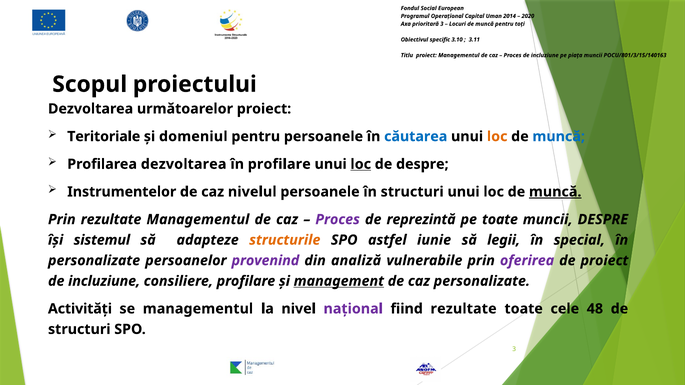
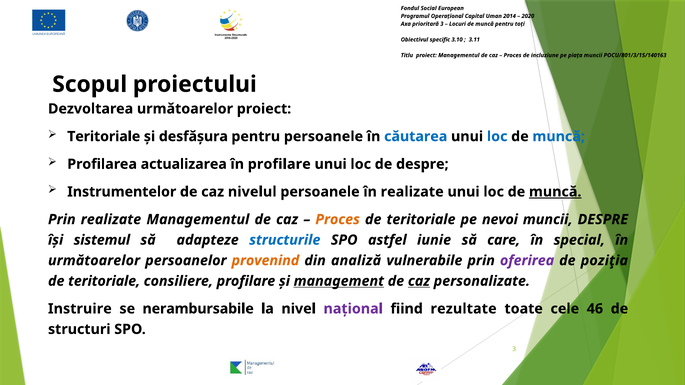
domeniul: domeniul -> desfășura
loc at (497, 137) colour: orange -> blue
Profilarea dezvoltarea: dezvoltarea -> actualizarea
loc at (361, 164) underline: present -> none
în structuri: structuri -> realizate
Prin rezultate: rezultate -> realizate
Proces at (338, 220) colour: purple -> orange
reprezintă at (421, 220): reprezintă -> teritoriale
pe toate: toate -> nevoi
structurile colour: orange -> blue
legii: legii -> care
personalizate at (94, 261): personalizate -> următoarelor
provenind colour: purple -> orange
de proiect: proiect -> poziţia
incluziune at (104, 281): incluziune -> teritoriale
caz at (419, 281) underline: none -> present
Activități: Activități -> Instruire
se managementul: managementul -> nerambursabile
48: 48 -> 46
